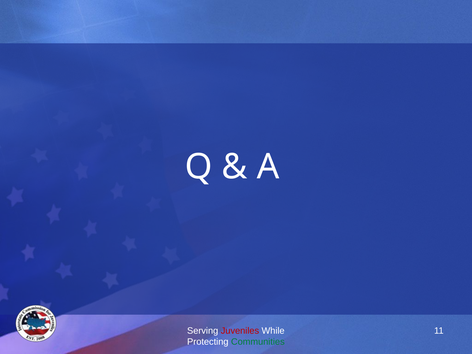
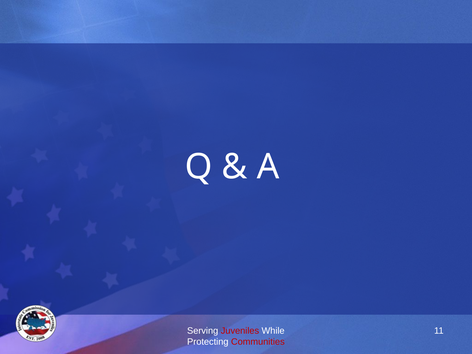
Communities colour: green -> red
